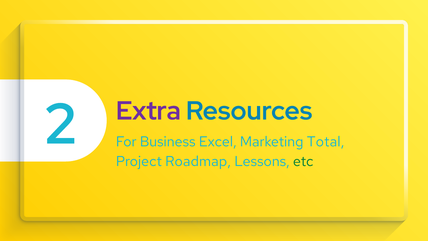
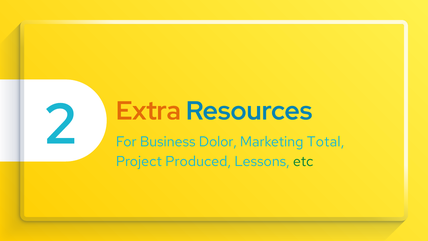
Extra colour: purple -> orange
Excel: Excel -> Dolor
Roadmap: Roadmap -> Produced
